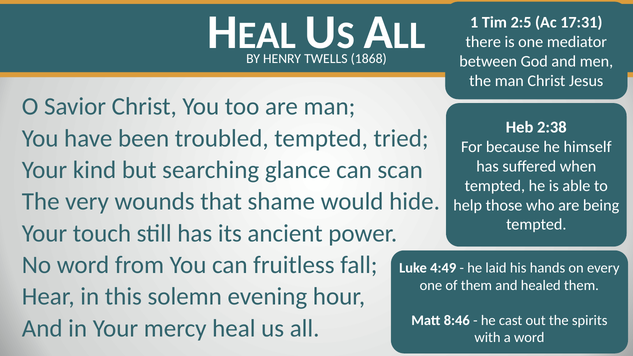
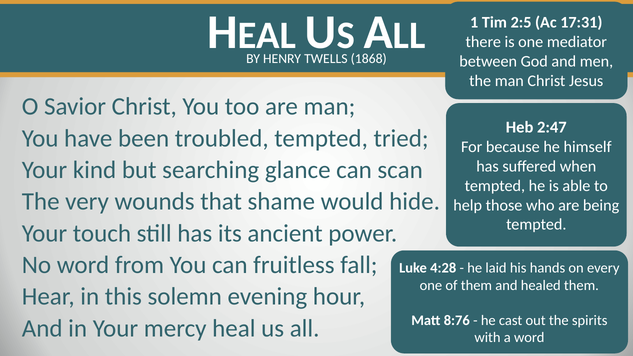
2:38: 2:38 -> 2:47
4:49: 4:49 -> 4:28
8:46: 8:46 -> 8:76
